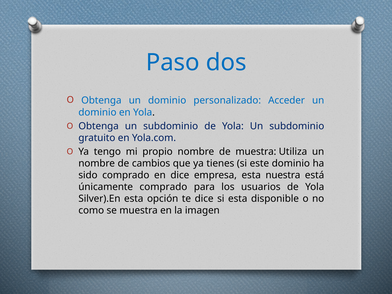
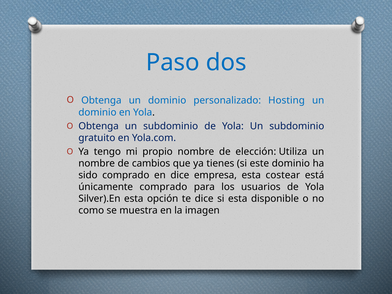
Acceder: Acceder -> Hosting
de muestra: muestra -> elección
nuestra: nuestra -> costear
